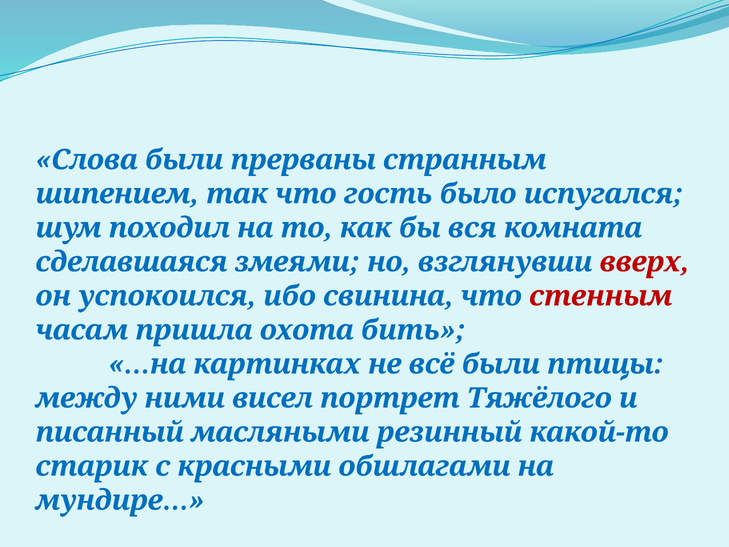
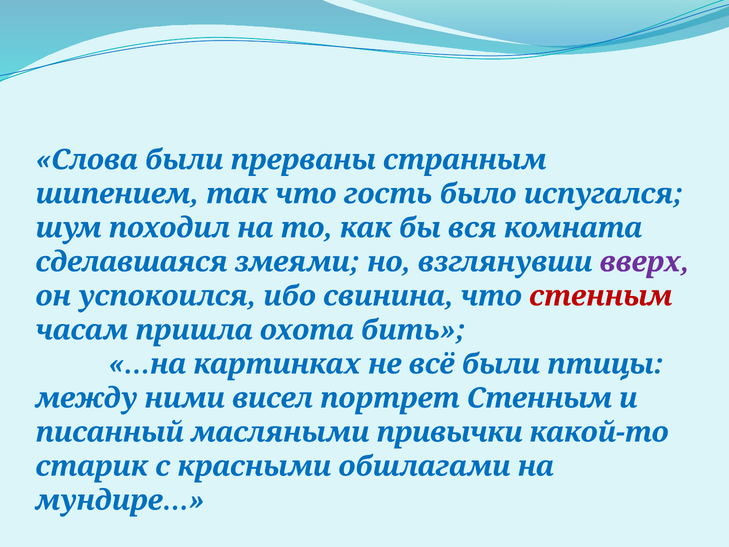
вверх colour: red -> purple
портрет Тяжёлого: Тяжёлого -> Стенным
резинный: резинный -> привычки
